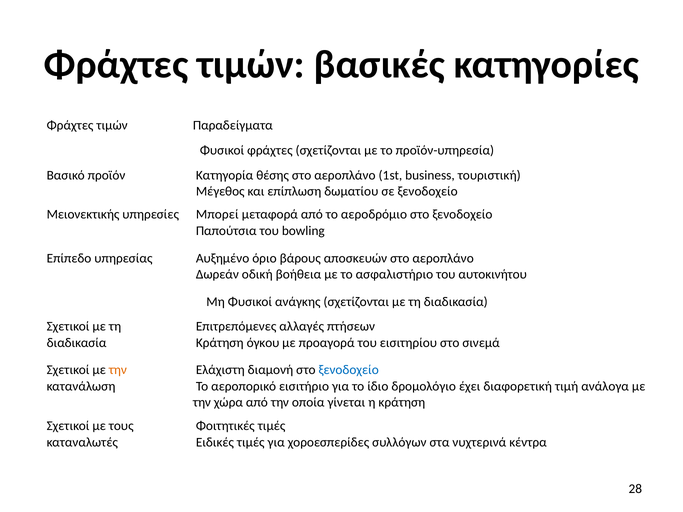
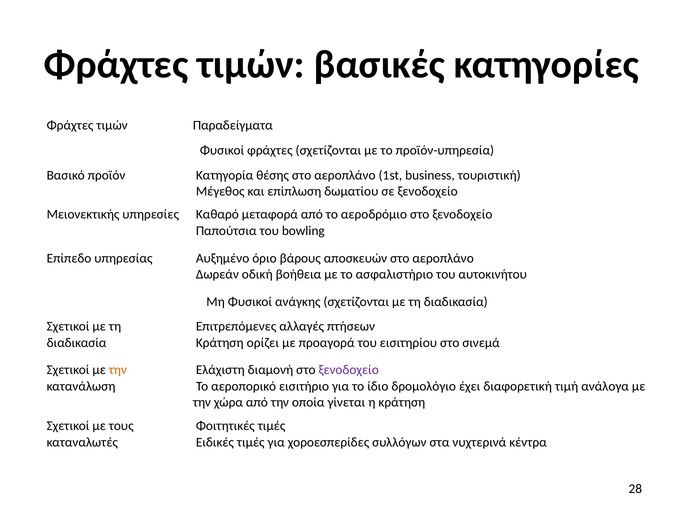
Μπορεί: Μπορεί -> Καθαρό
όγκου: όγκου -> ορίζει
ξενοδοχείο at (349, 370) colour: blue -> purple
